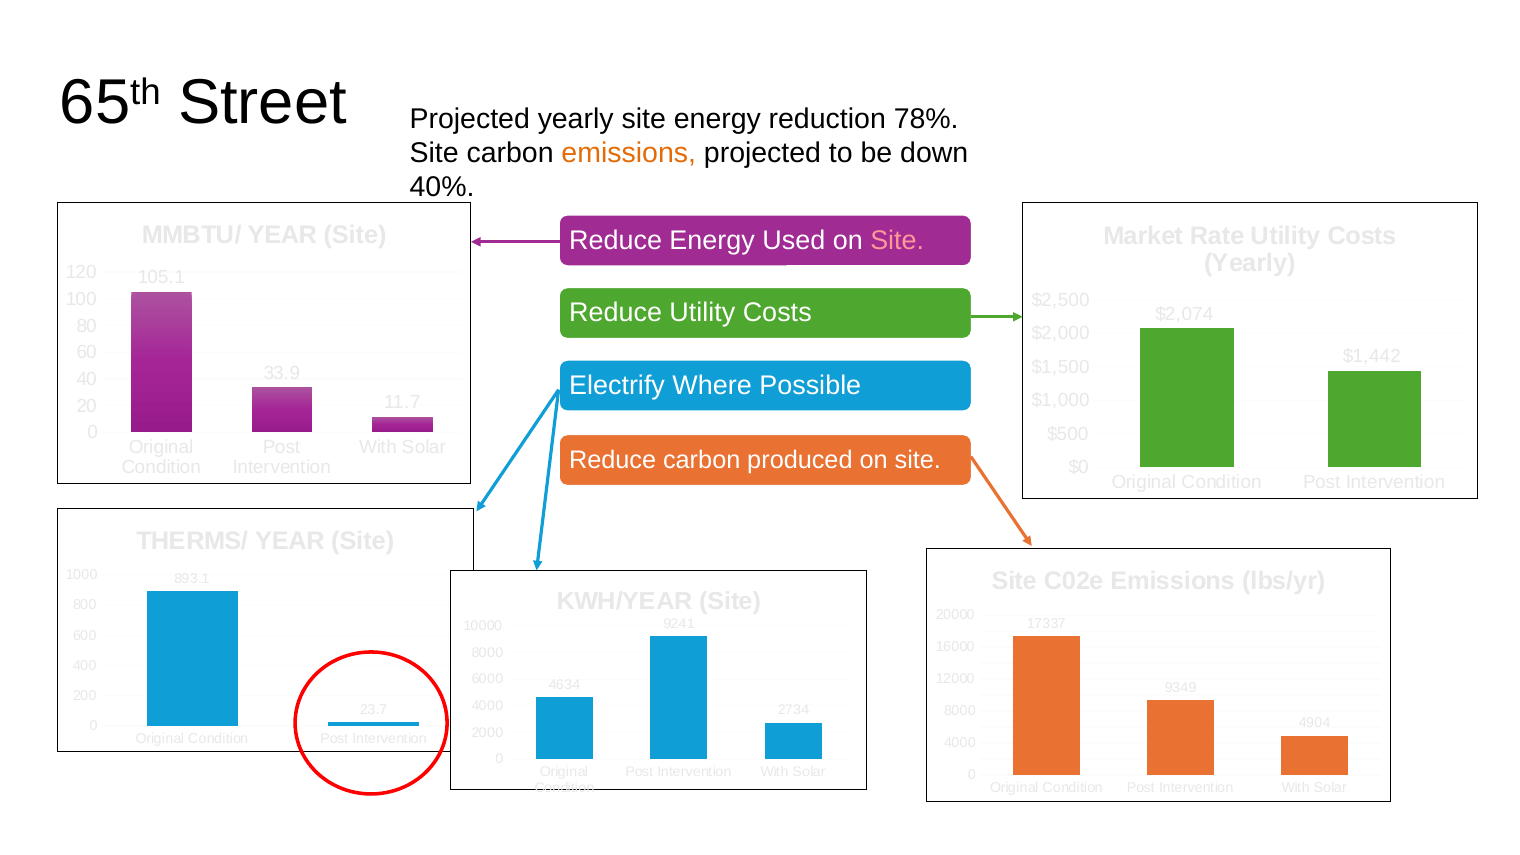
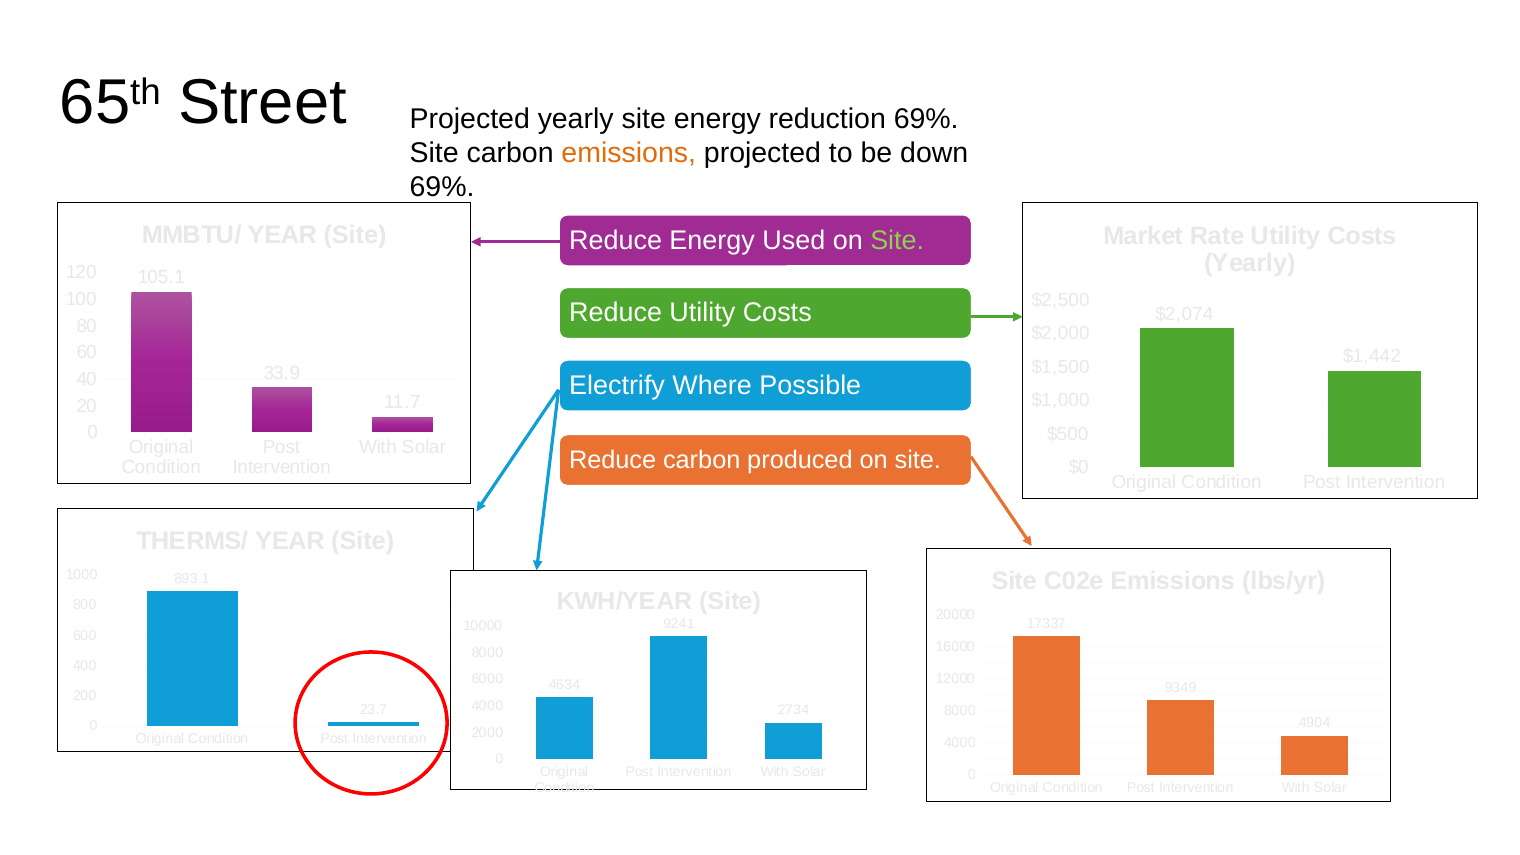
reduction 78%: 78% -> 69%
40% at (442, 187): 40% -> 69%
Site at (897, 240) colour: pink -> light green
